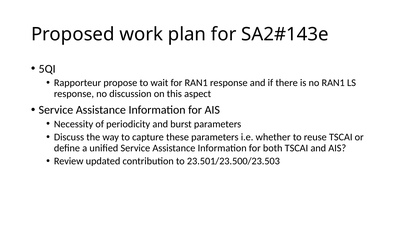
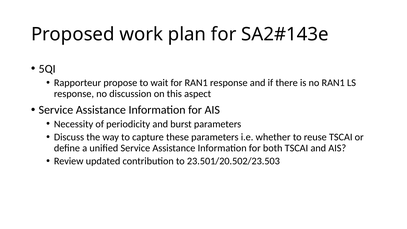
23.501/23.500/23.503: 23.501/23.500/23.503 -> 23.501/20.502/23.503
